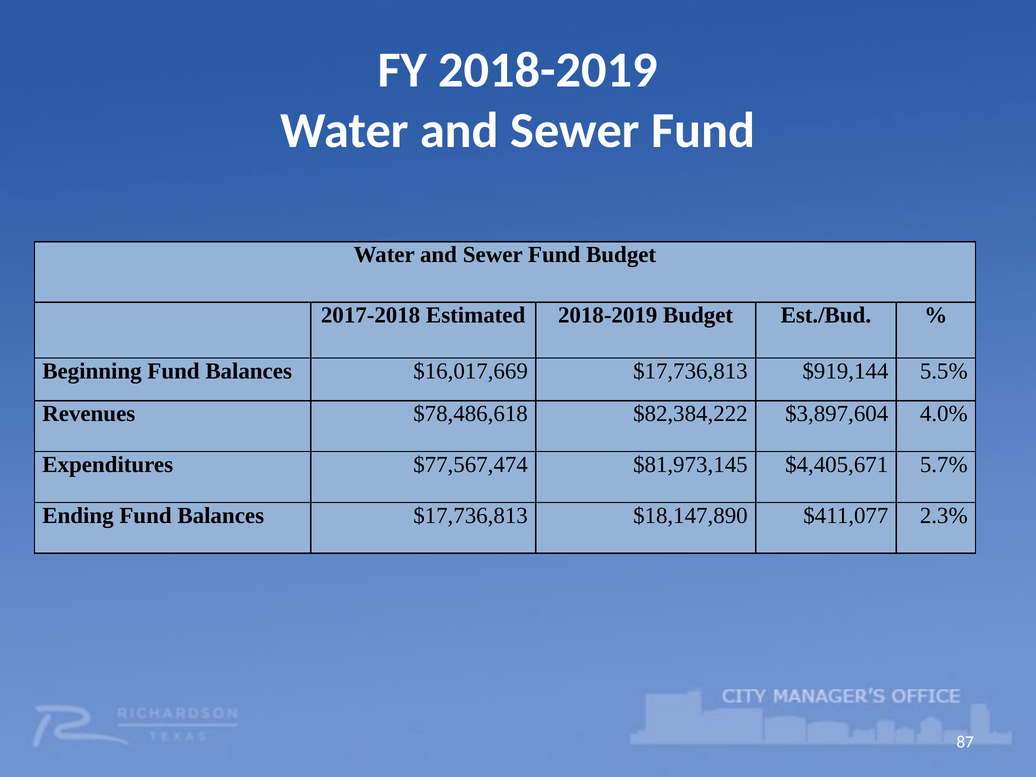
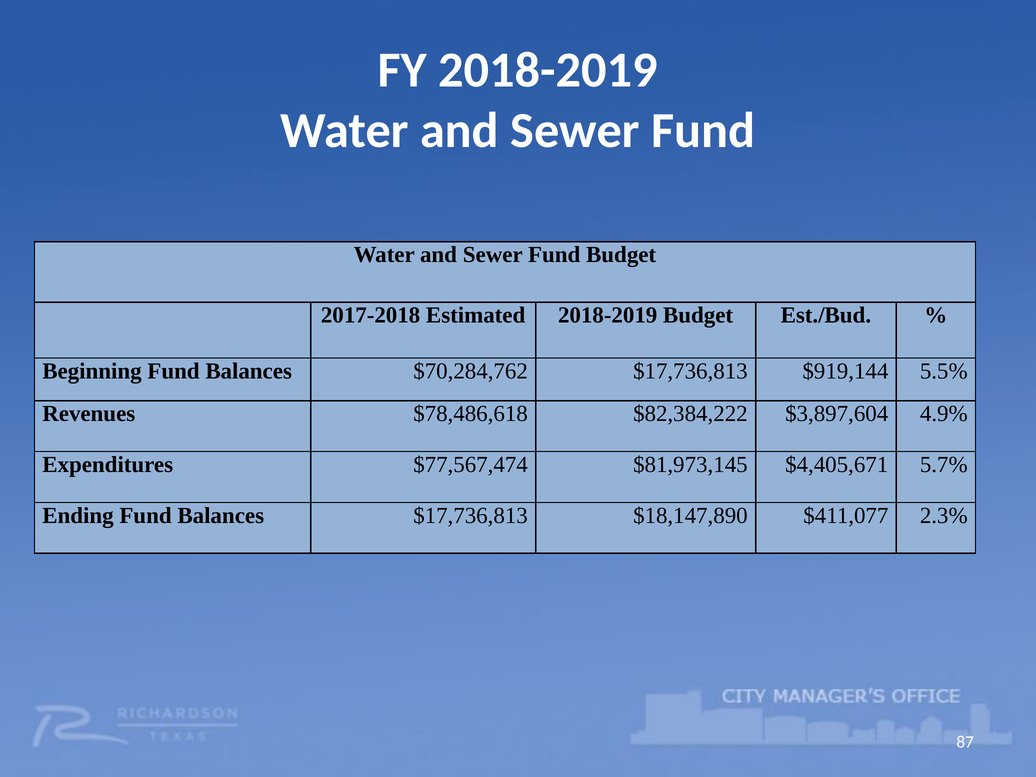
$16,017,669: $16,017,669 -> $70,284,762
4.0%: 4.0% -> 4.9%
